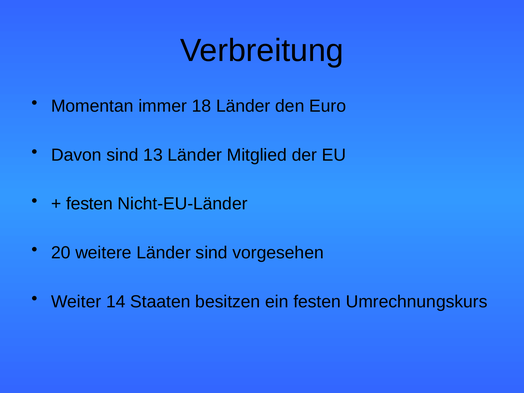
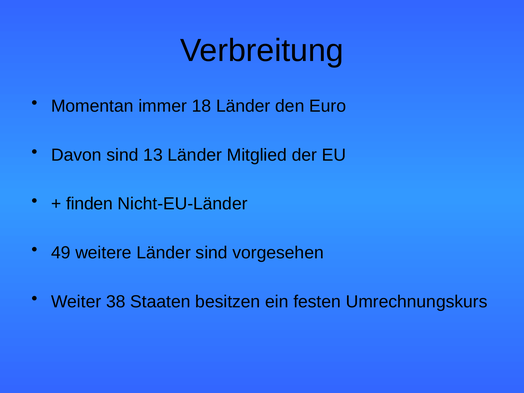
festen at (89, 204): festen -> finden
20: 20 -> 49
14: 14 -> 38
